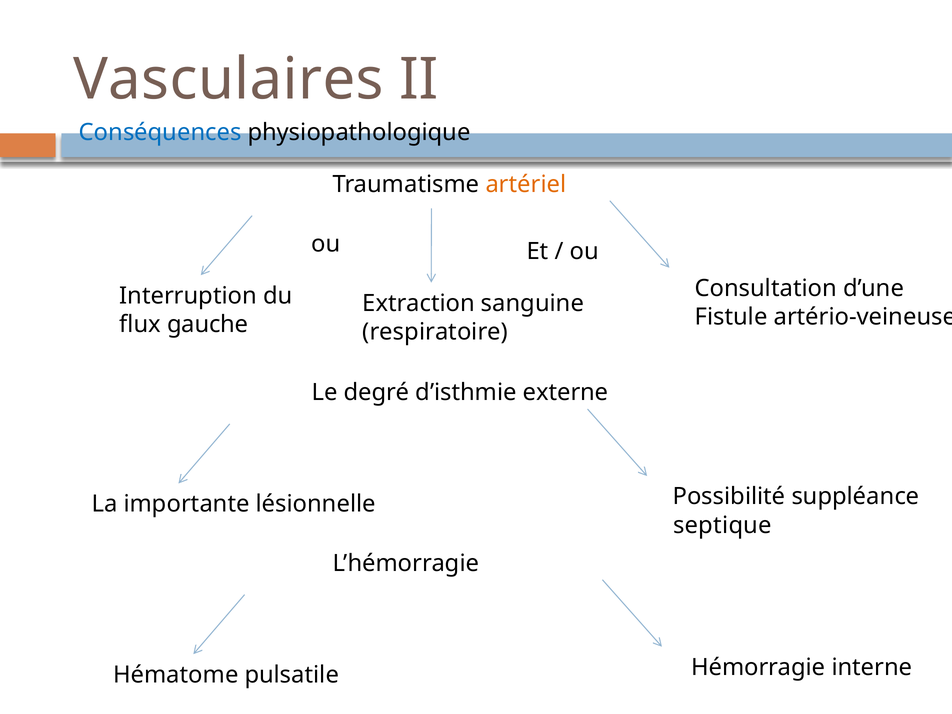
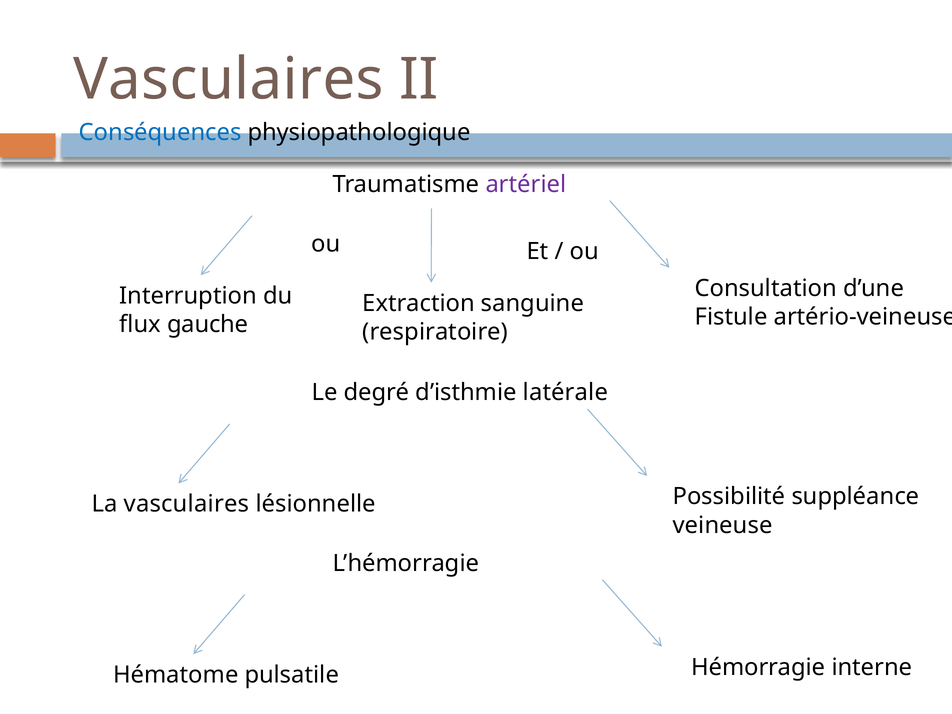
artériel colour: orange -> purple
externe: externe -> latérale
La importante: importante -> vasculaires
septique: septique -> veineuse
